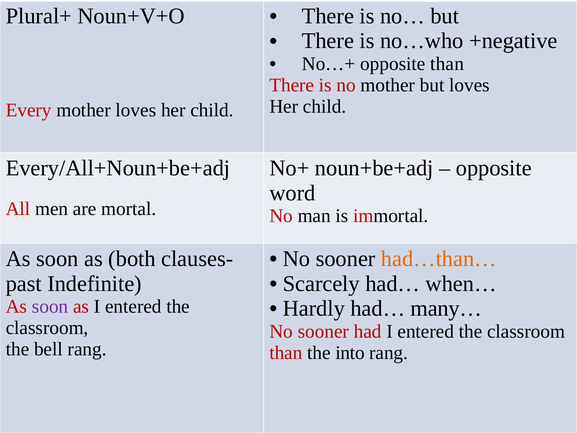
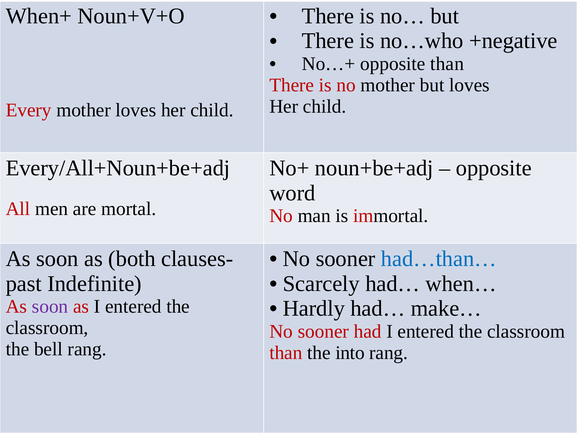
Plural+: Plural+ -> When+
had…than… colour: orange -> blue
many…: many… -> make…
